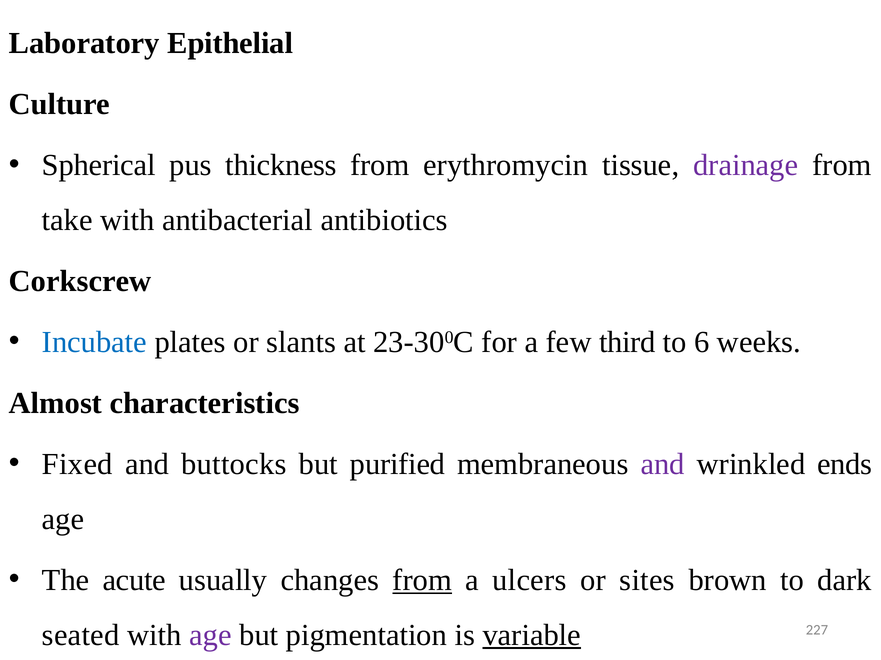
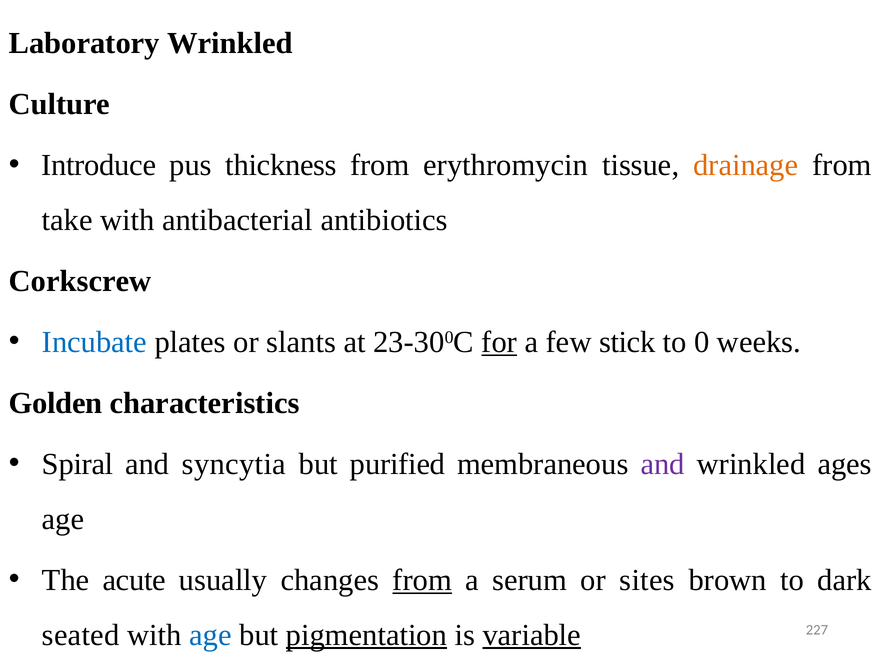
Laboratory Epithelial: Epithelial -> Wrinkled
Spherical: Spherical -> Introduce
drainage colour: purple -> orange
for underline: none -> present
third: third -> stick
6: 6 -> 0
Almost: Almost -> Golden
Fixed: Fixed -> Spiral
buttocks: buttocks -> syncytia
ends: ends -> ages
ulcers: ulcers -> serum
age at (211, 636) colour: purple -> blue
pigmentation underline: none -> present
